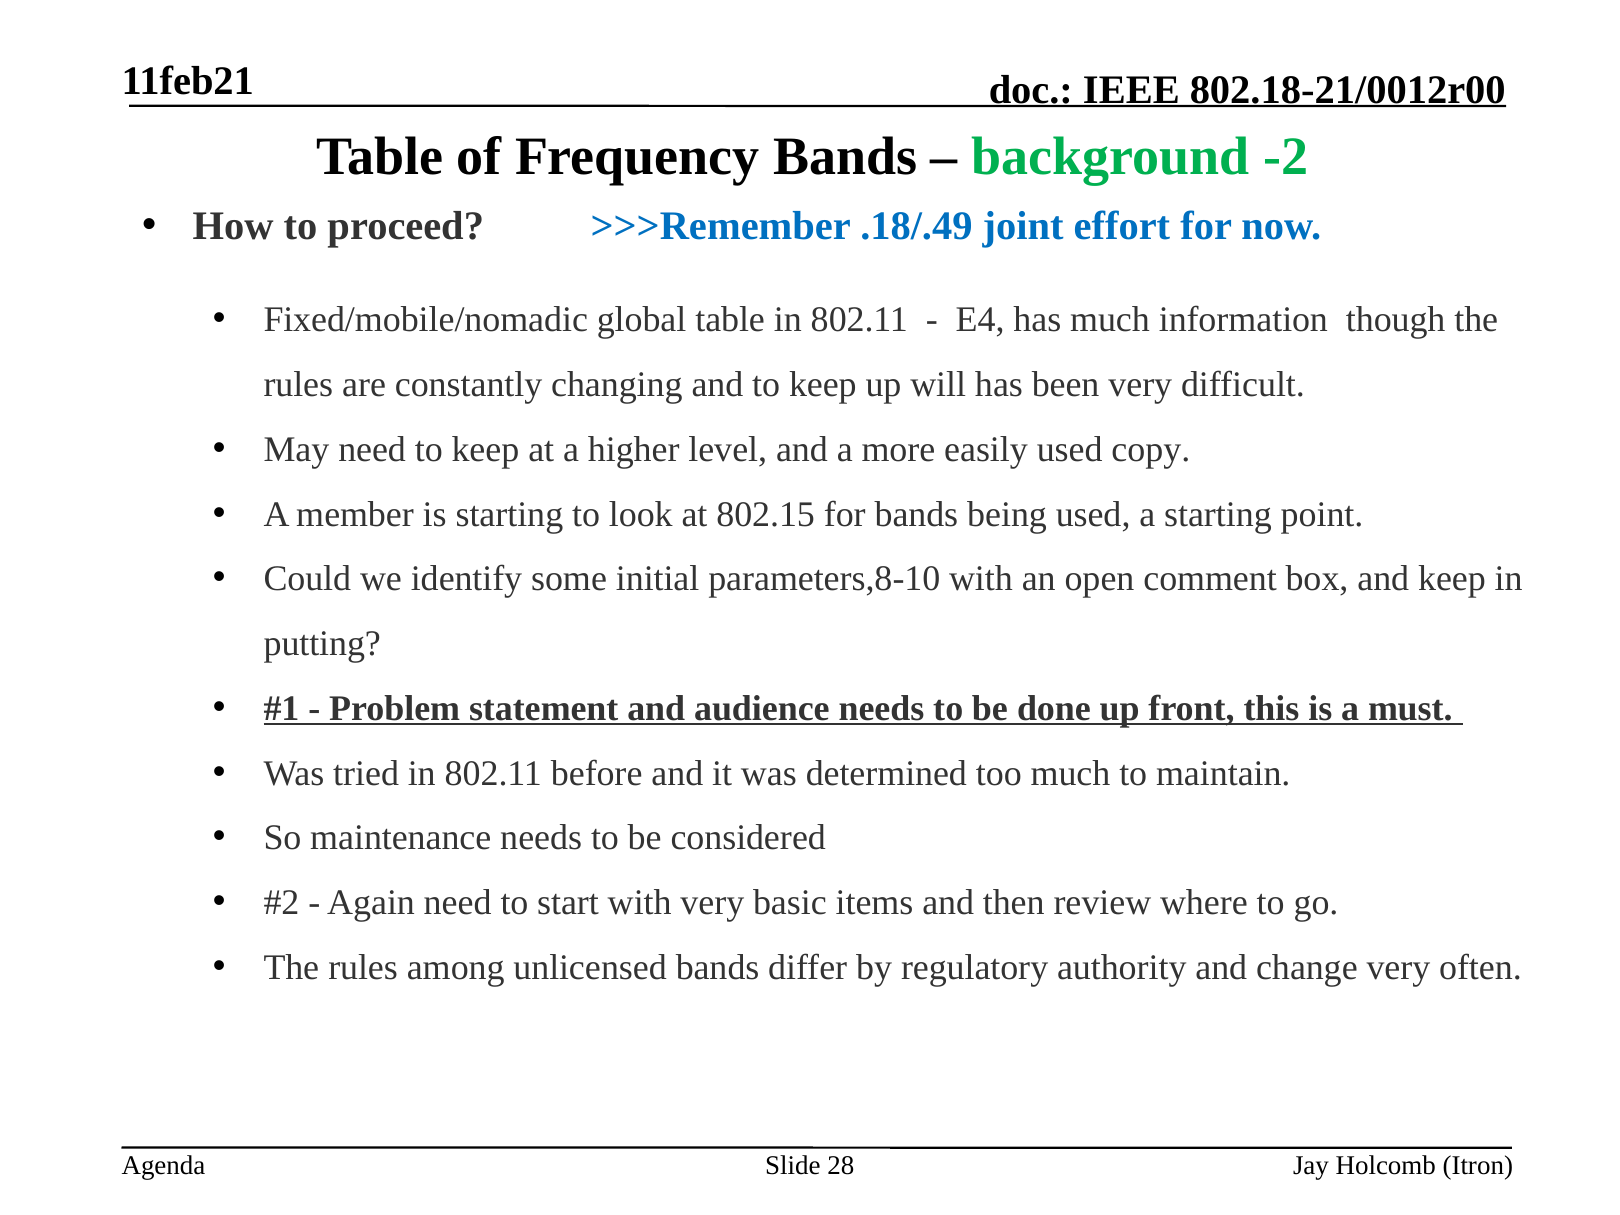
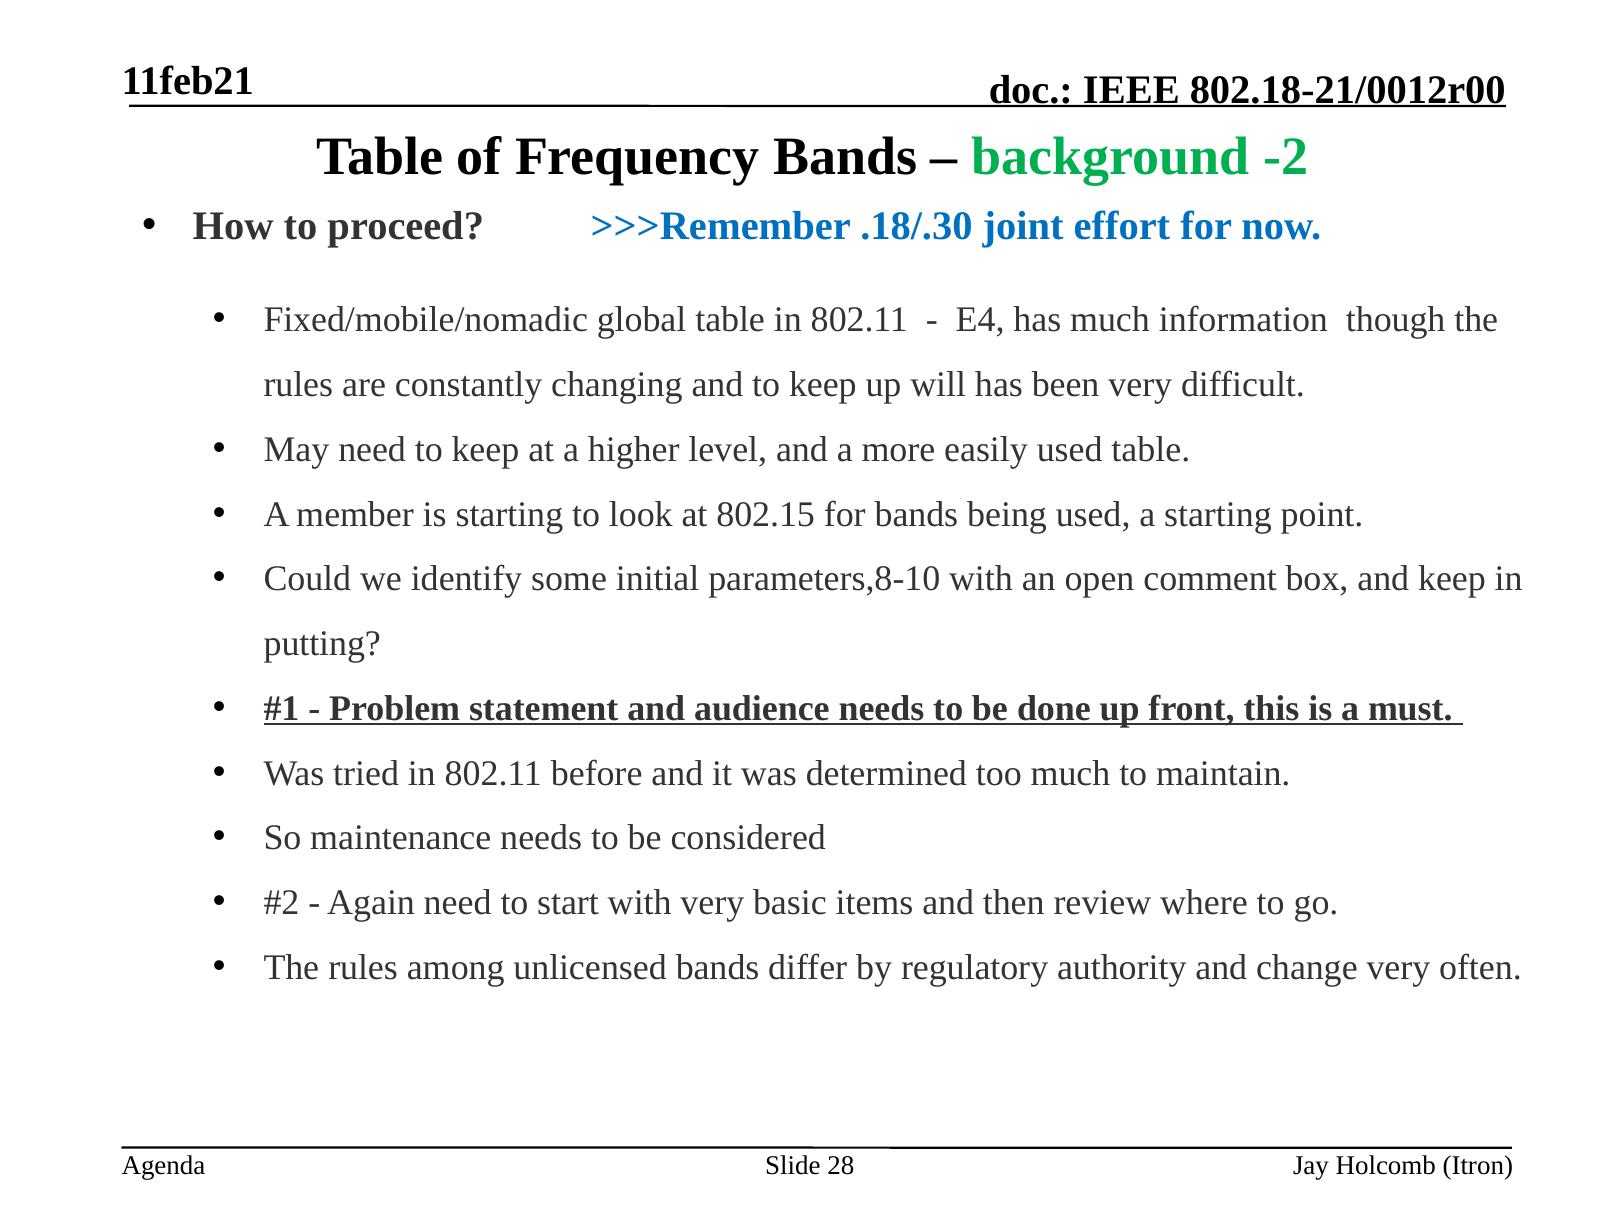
.18/.49: .18/.49 -> .18/.30
used copy: copy -> table
